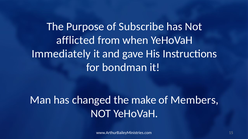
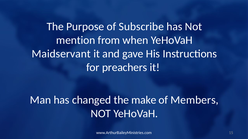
afflicted: afflicted -> mention
Immediately: Immediately -> Maidservant
bondman: bondman -> preachers
